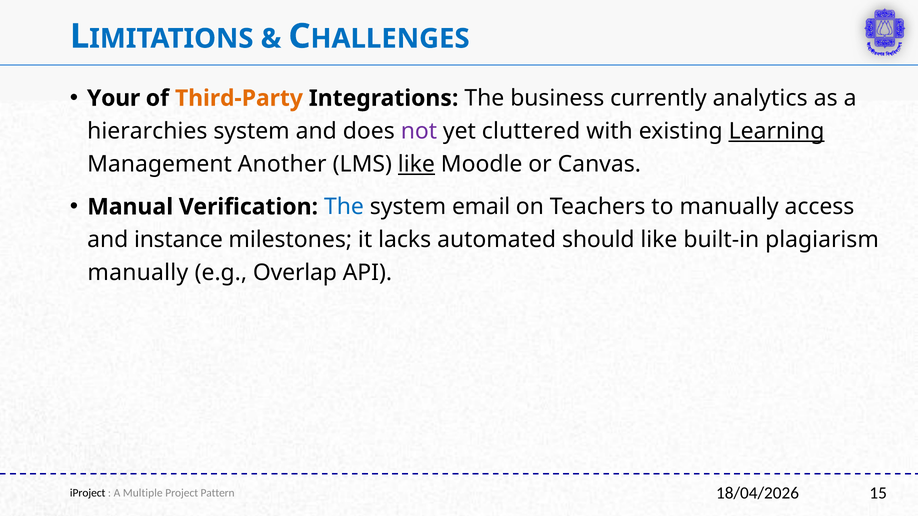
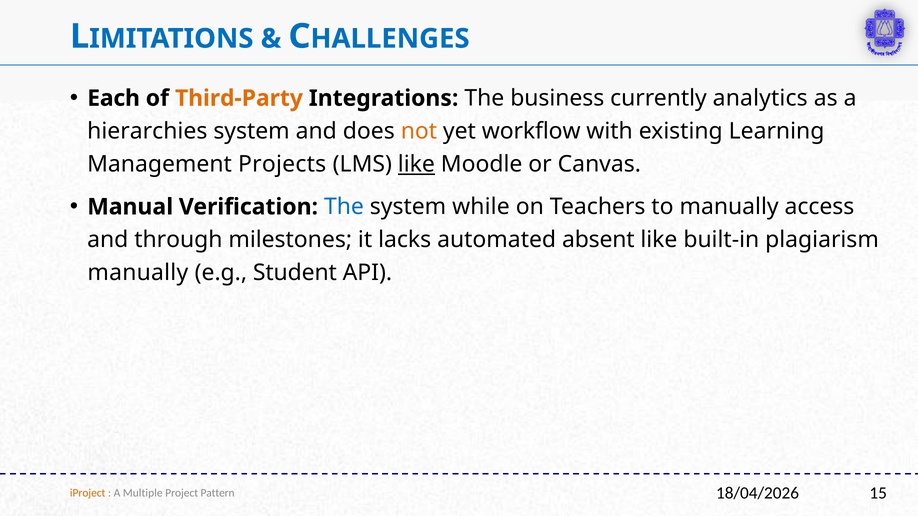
Your: Your -> Each
not colour: purple -> orange
cluttered: cluttered -> workflow
Learning underline: present -> none
Another: Another -> Projects
email: email -> while
instance: instance -> through
should: should -> absent
Overlap: Overlap -> Student
iProject colour: black -> orange
